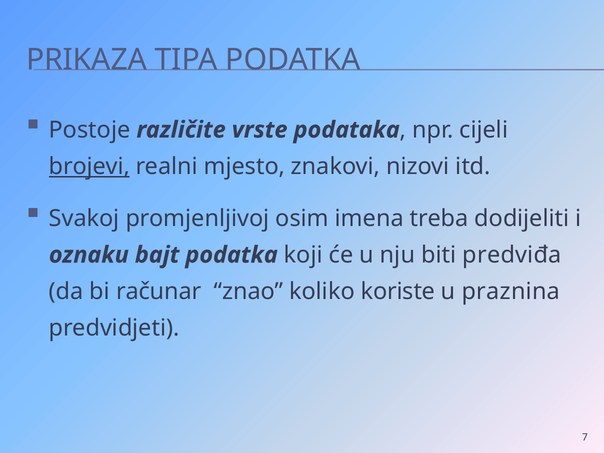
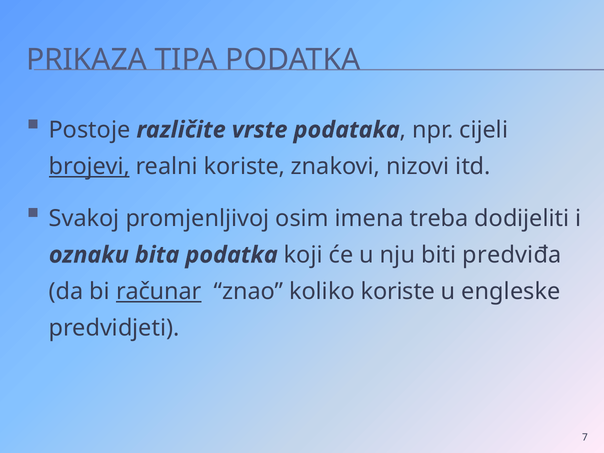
realni mjesto: mjesto -> koriste
bajt: bajt -> bita
računar underline: none -> present
praznina: praznina -> engleske
